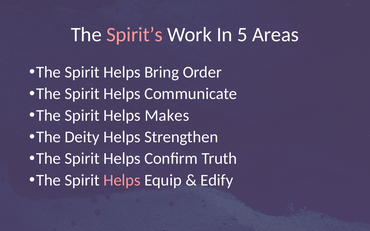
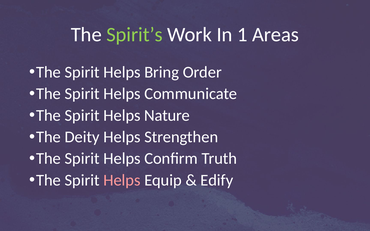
Spirit’s colour: pink -> light green
5: 5 -> 1
Makes: Makes -> Nature
